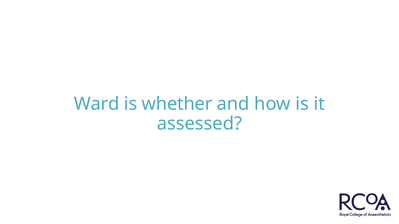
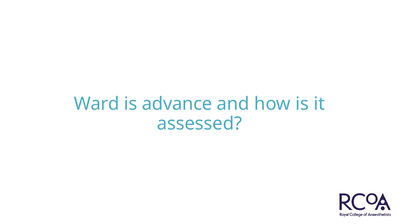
whether: whether -> advance
